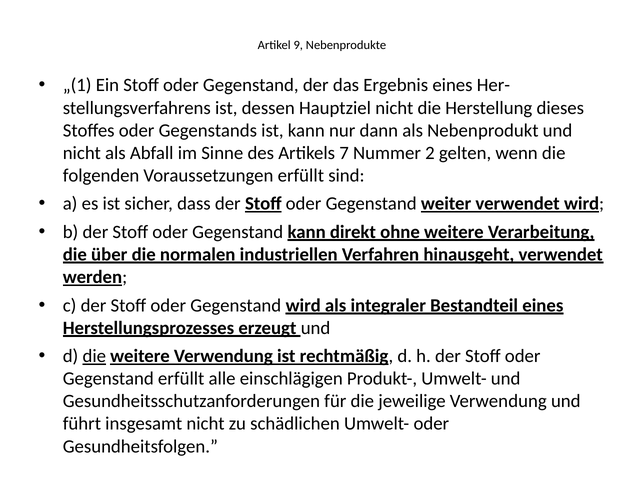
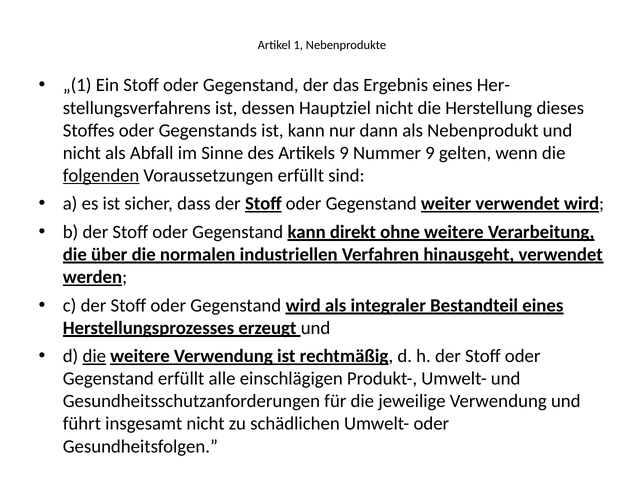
9: 9 -> 1
Artikels 7: 7 -> 9
Nummer 2: 2 -> 9
folgenden underline: none -> present
